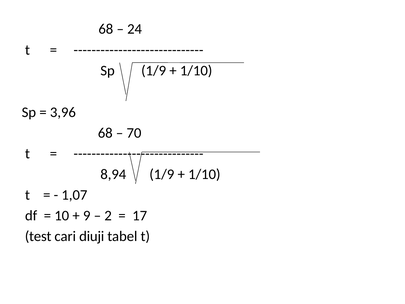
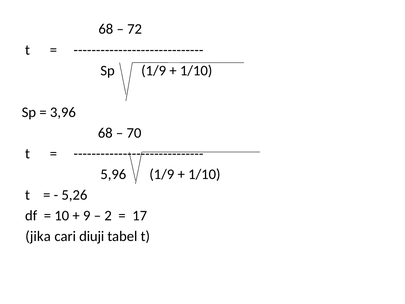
24: 24 -> 72
8,94: 8,94 -> 5,96
1,07: 1,07 -> 5,26
test: test -> jika
